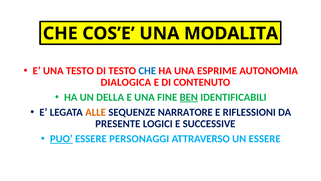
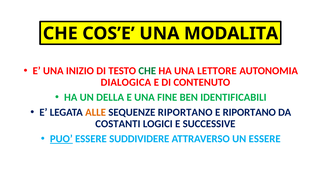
UNA TESTO: TESTO -> INIZIO
CHE at (147, 71) colour: blue -> green
ESPRIME: ESPRIME -> LETTORE
BEN underline: present -> none
SEQUENZE NARRATORE: NARRATORE -> RIPORTANO
E RIFLESSIONI: RIFLESSIONI -> RIPORTANO
PRESENTE: PRESENTE -> COSTANTI
PERSONAGGI: PERSONAGGI -> SUDDIVIDERE
